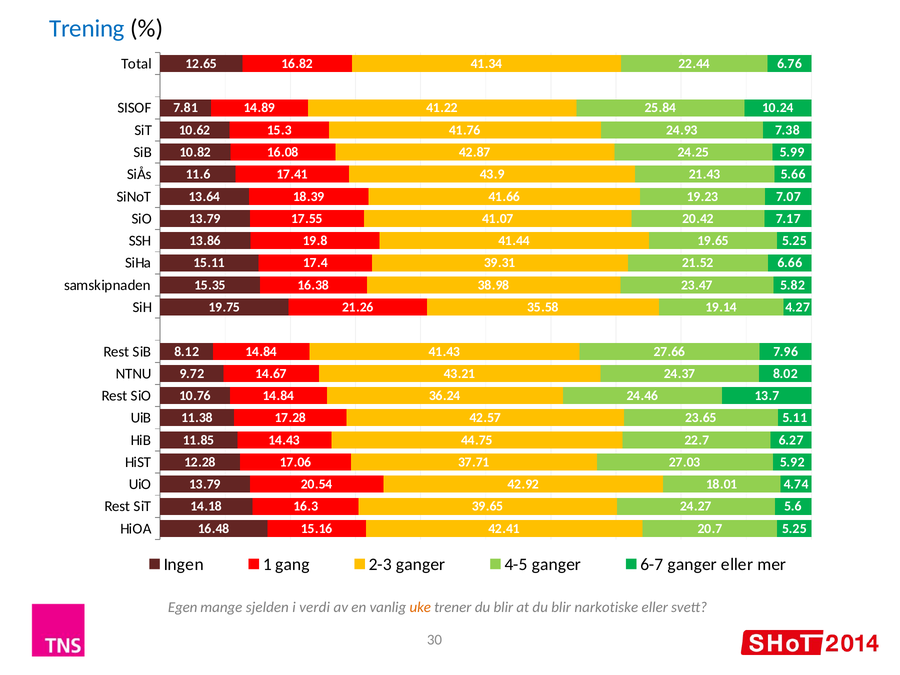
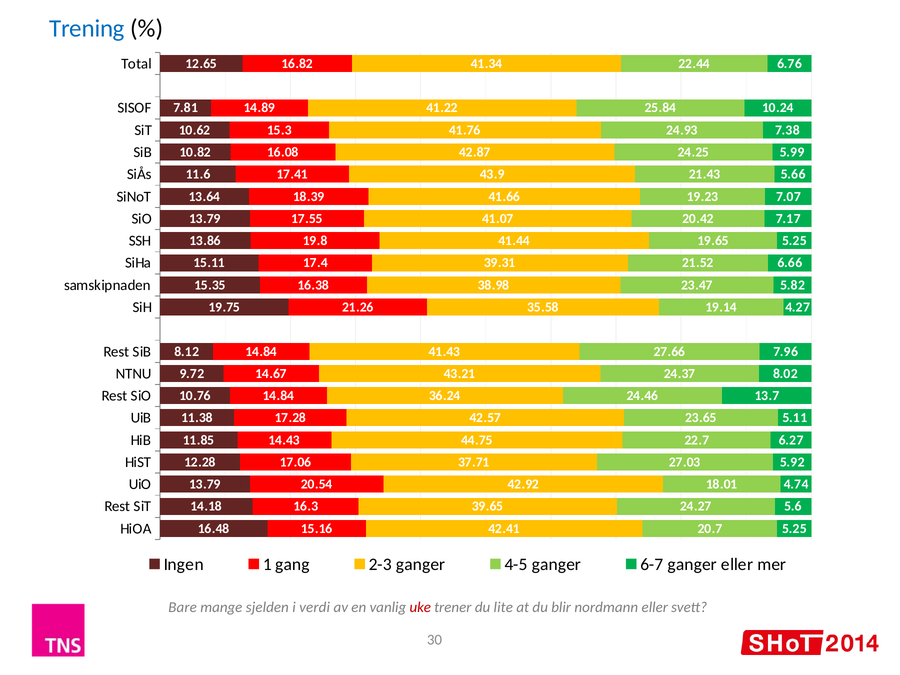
Egen: Egen -> Bare
uke colour: orange -> red
trener du blir: blir -> lite
narkotiske: narkotiske -> nordmann
